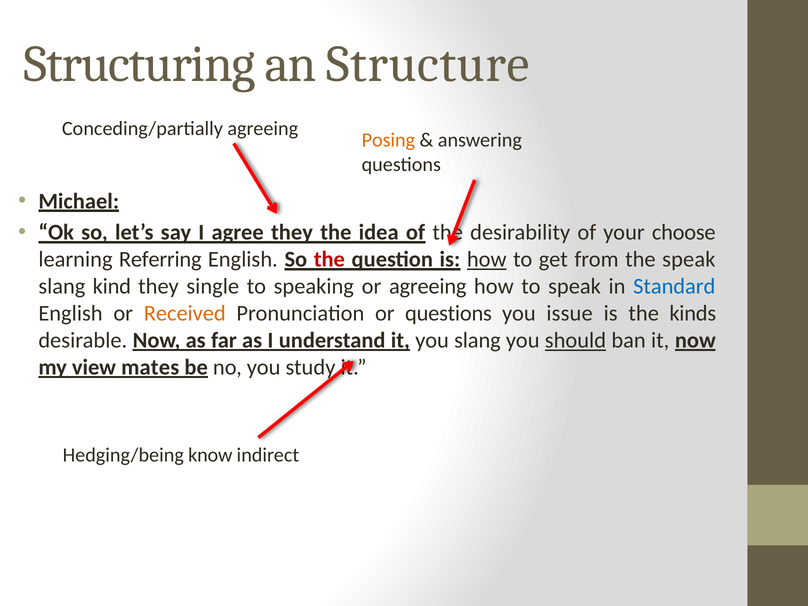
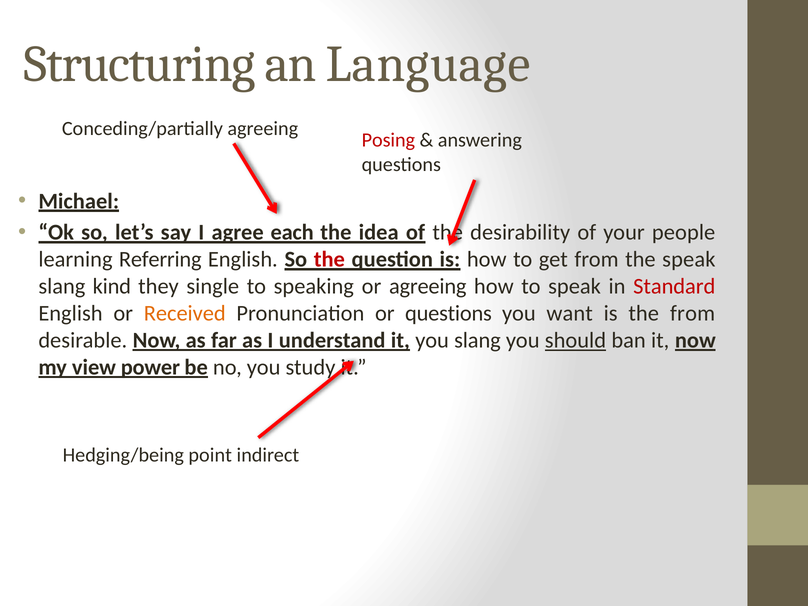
Structure: Structure -> Language
Posing colour: orange -> red
agree they: they -> each
choose: choose -> people
how at (487, 260) underline: present -> none
Standard colour: blue -> red
issue: issue -> want
the kinds: kinds -> from
mates: mates -> power
know: know -> point
